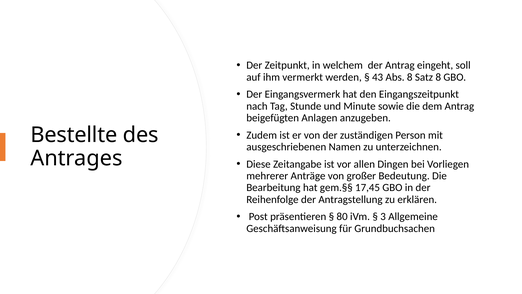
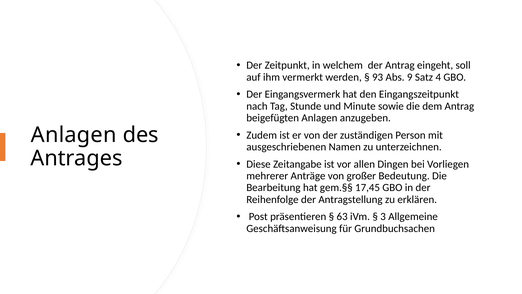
43: 43 -> 93
Abs 8: 8 -> 9
Satz 8: 8 -> 4
Bestellte at (74, 135): Bestellte -> Anlagen
80: 80 -> 63
